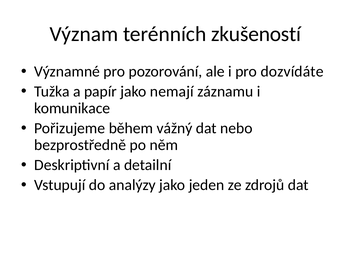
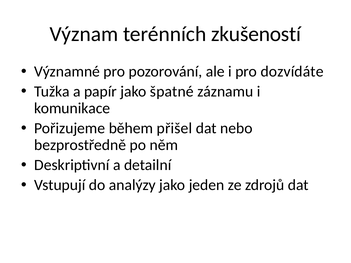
nemají: nemají -> špatné
vážný: vážný -> přišel
